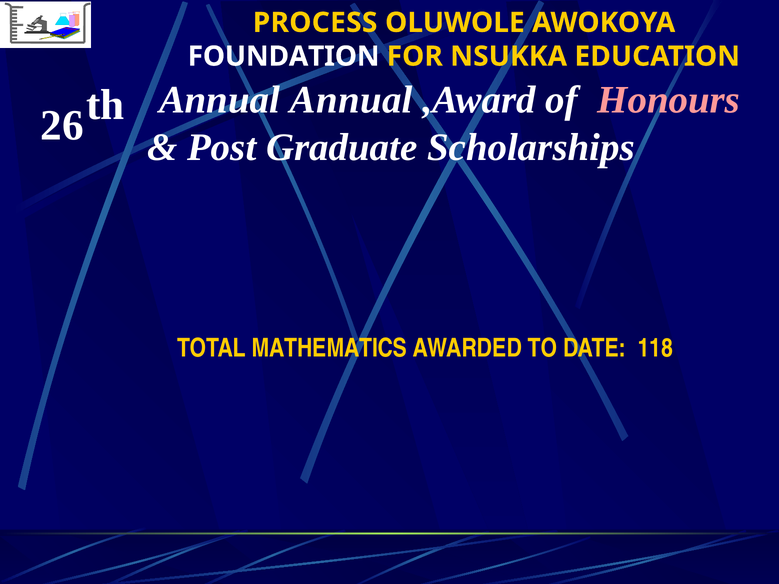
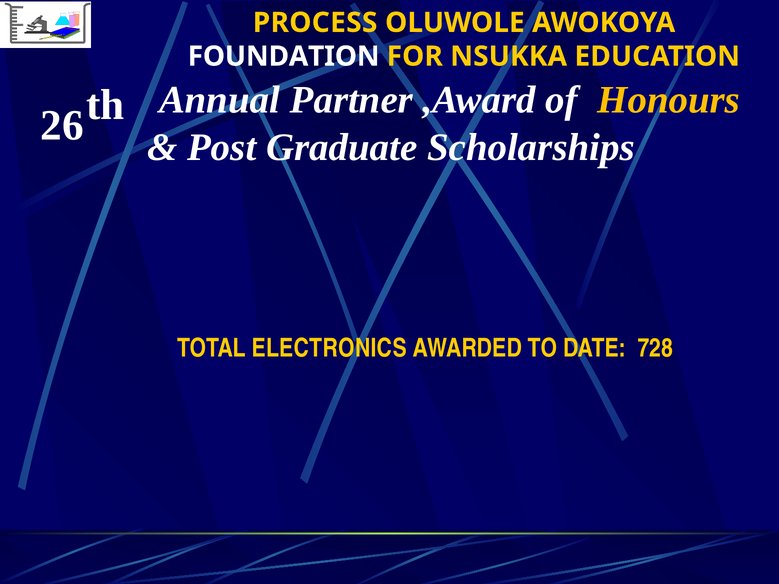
Annual Annual: Annual -> Partner
Honours colour: pink -> yellow
MATHEMATICS: MATHEMATICS -> ELECTRONICS
118: 118 -> 728
